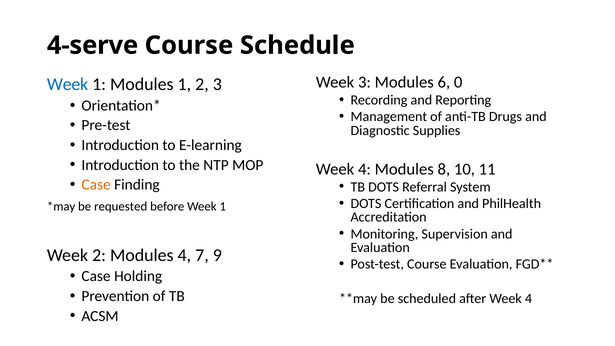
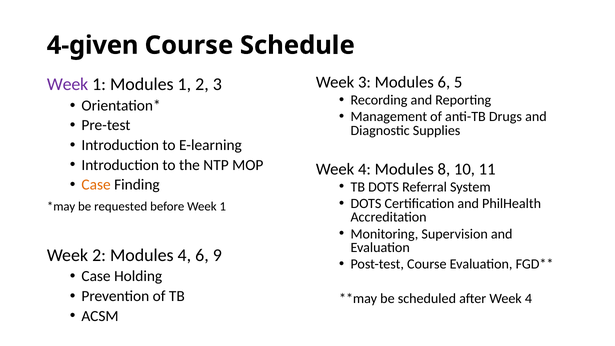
4-serve: 4-serve -> 4-given
0: 0 -> 5
Week at (68, 84) colour: blue -> purple
4 7: 7 -> 6
